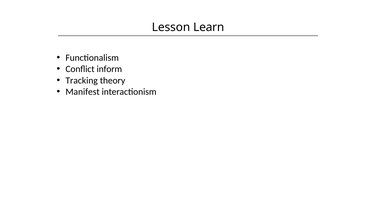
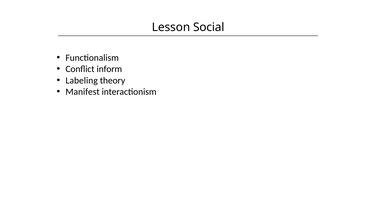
Learn: Learn -> Social
Tracking: Tracking -> Labeling
